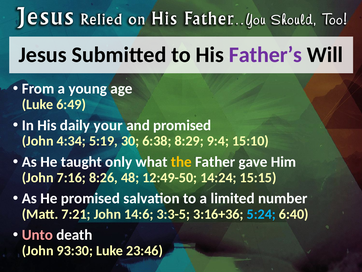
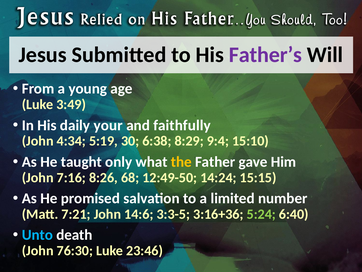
6:49: 6:49 -> 3:49
and promised: promised -> faithfully
48: 48 -> 68
5:24 colour: light blue -> light green
Unto colour: pink -> light blue
93:30: 93:30 -> 76:30
